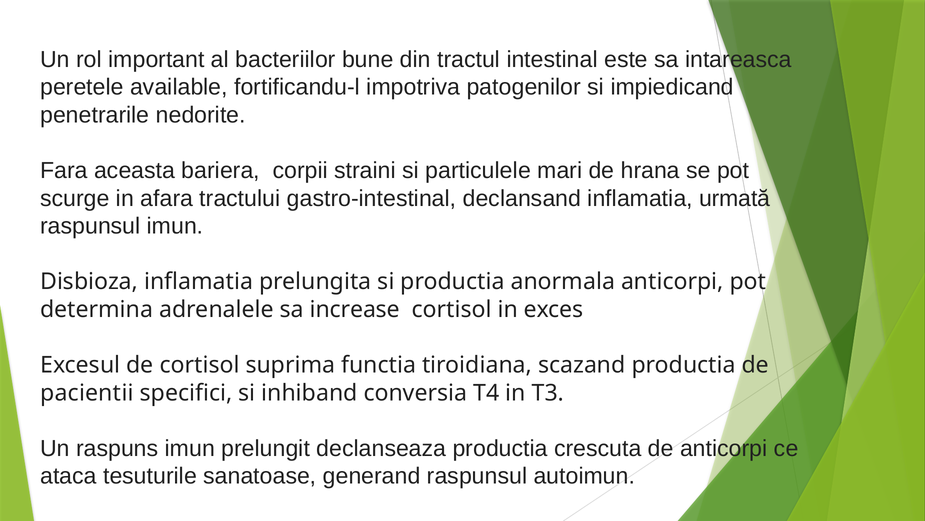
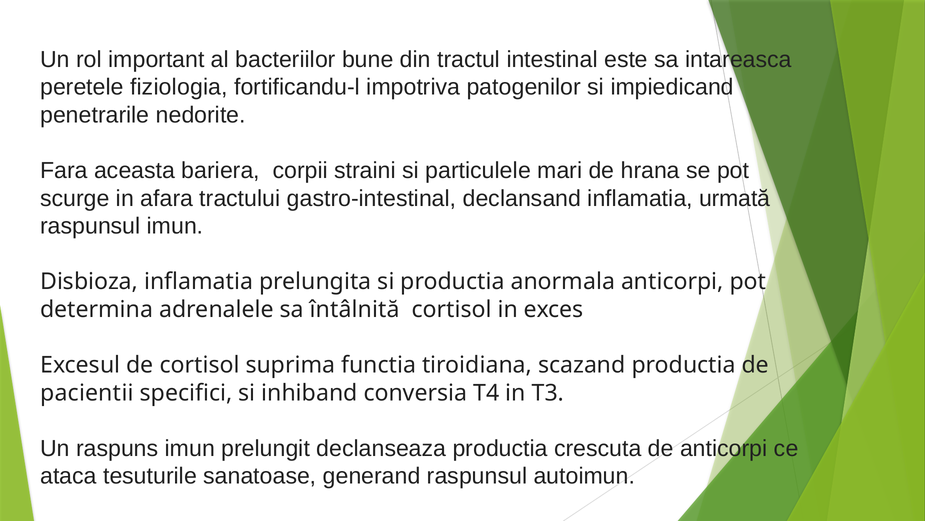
available: available -> fiziologia
increase: increase -> întâlnită
